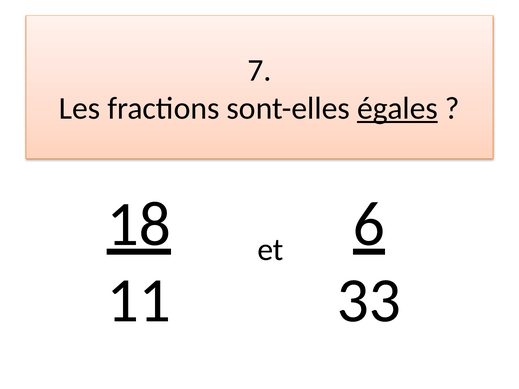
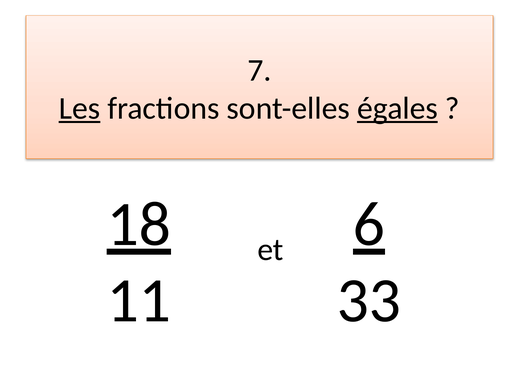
Les underline: none -> present
